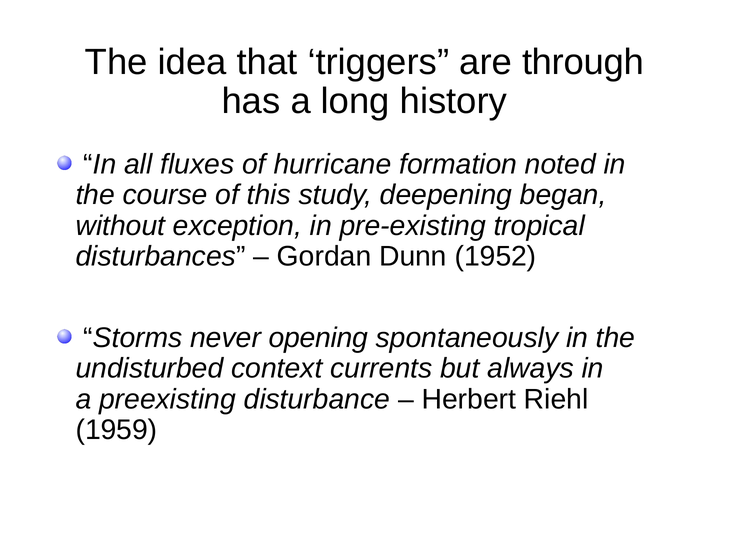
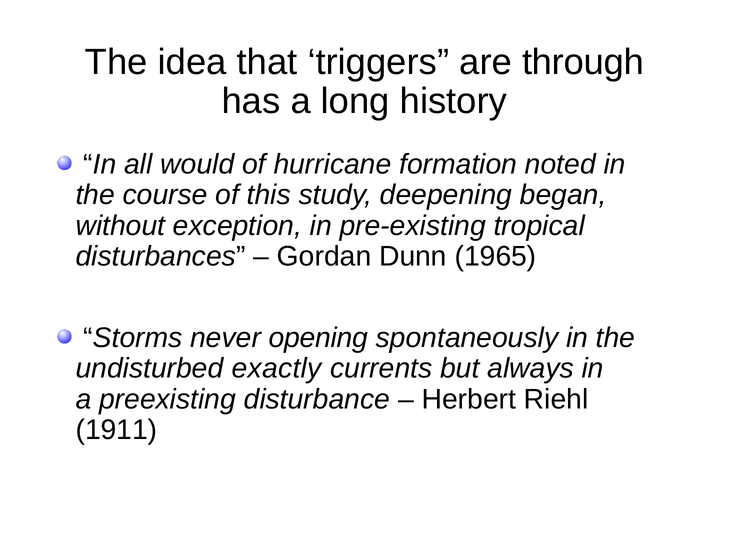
fluxes: fluxes -> would
1952: 1952 -> 1965
context: context -> exactly
1959: 1959 -> 1911
